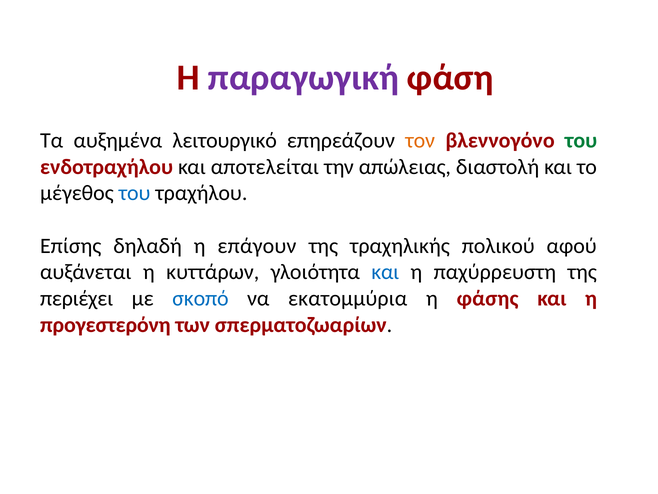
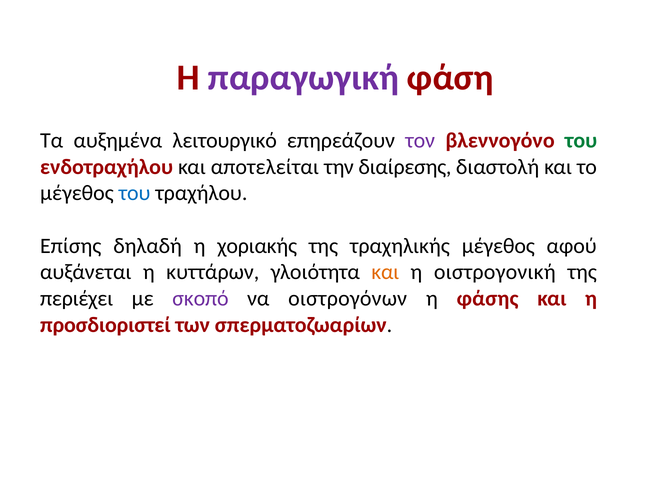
τον colour: orange -> purple
απώλειας: απώλειας -> διαίρεσης
επάγουν: επάγουν -> χοριακής
τραχηλικής πολικού: πολικού -> μέγεθος
και at (385, 272) colour: blue -> orange
παχύρρευστη: παχύρρευστη -> οιστρογονική
σκοπό colour: blue -> purple
εκατομμύρια: εκατομμύρια -> οιστρογόνων
προγεστερόνη: προγεστερόνη -> προσδιοριστεί
